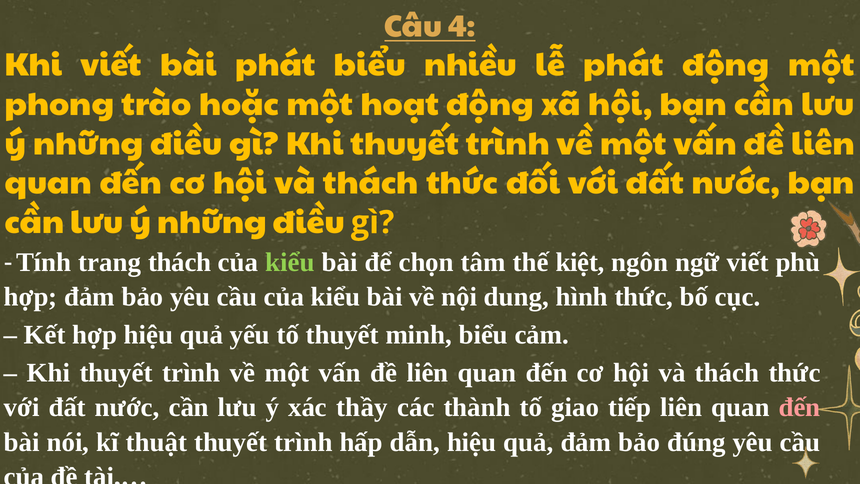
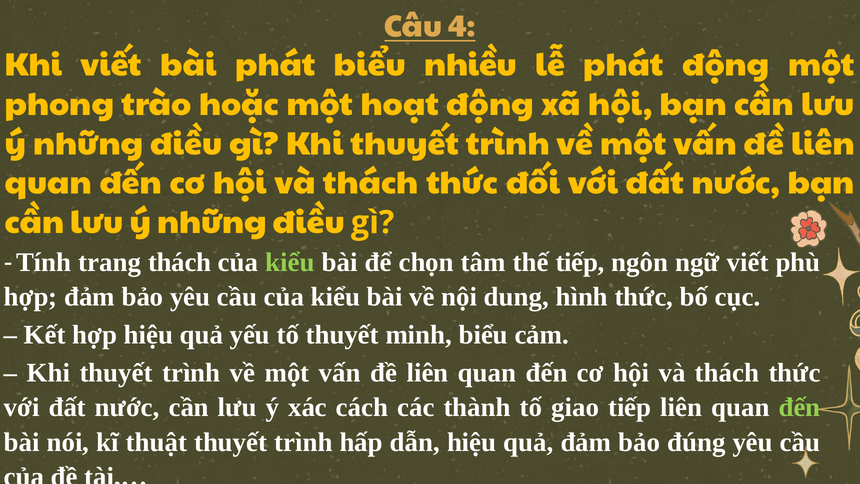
thế kiệt: kiệt -> tiếp
thầy: thầy -> cách
đến at (799, 407) colour: pink -> light green
